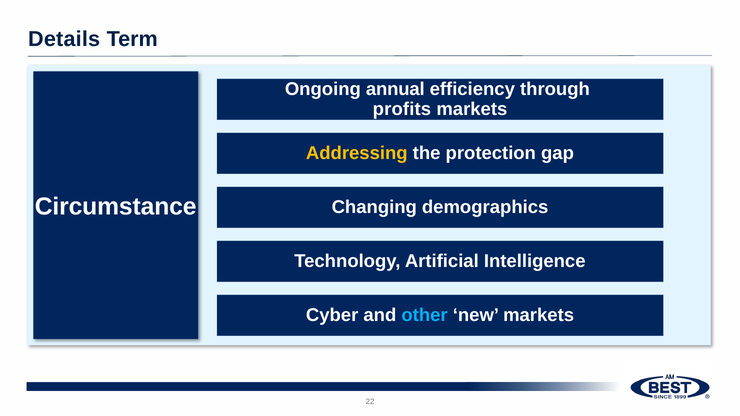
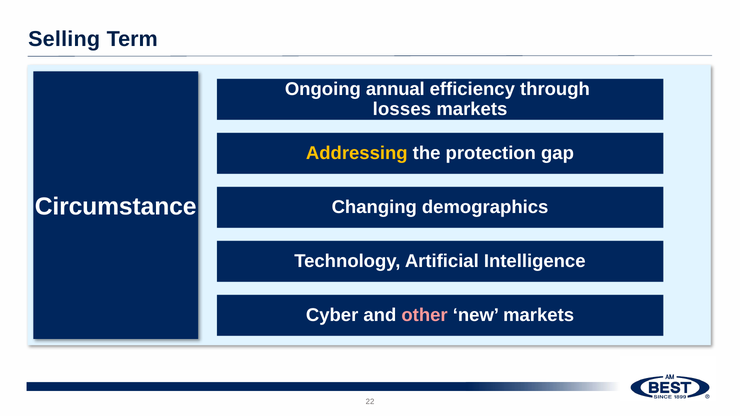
Details: Details -> Selling
profits: profits -> losses
other colour: light blue -> pink
